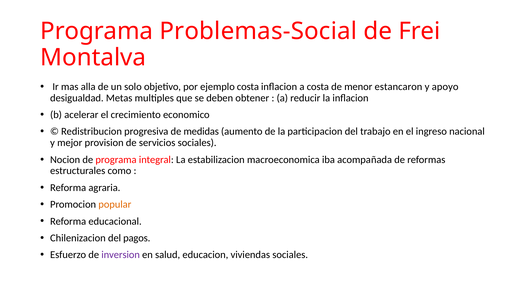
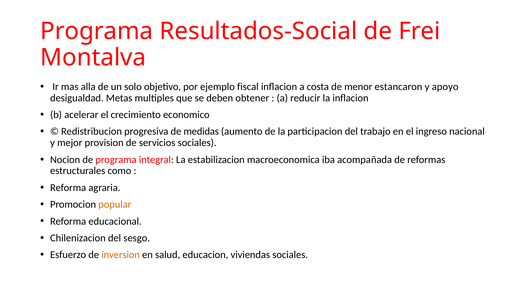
Problemas-Social: Problemas-Social -> Resultados-Social
ejemplo costa: costa -> fiscal
pagos: pagos -> sesgo
inversion colour: purple -> orange
